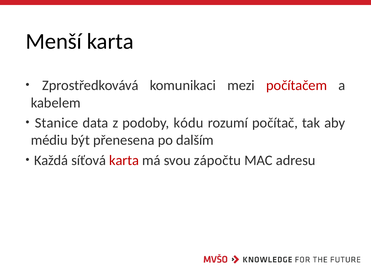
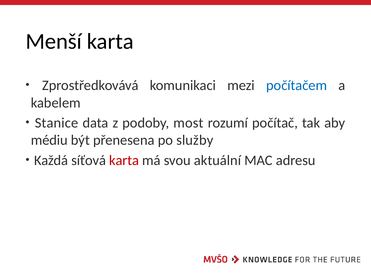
počítačem colour: red -> blue
kódu: kódu -> most
dalším: dalším -> služby
zápočtu: zápočtu -> aktuální
